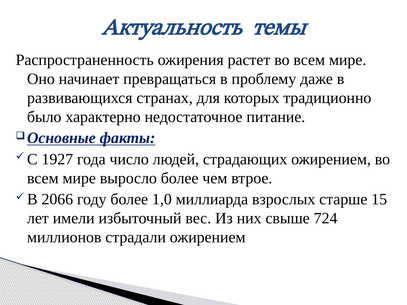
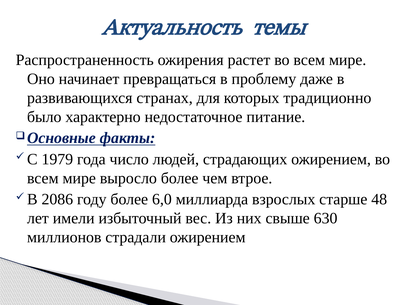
1927: 1927 -> 1979
2066: 2066 -> 2086
1,0: 1,0 -> 6,0
15: 15 -> 48
724: 724 -> 630
